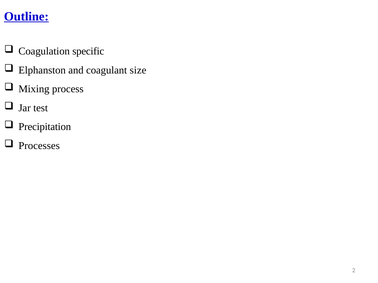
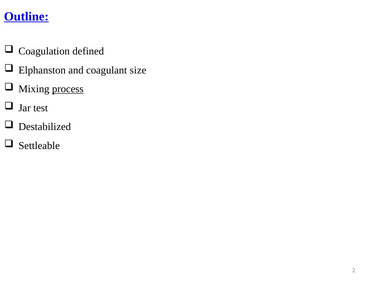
specific: specific -> defined
process underline: none -> present
Precipitation: Precipitation -> Destabilized
Processes: Processes -> Settleable
